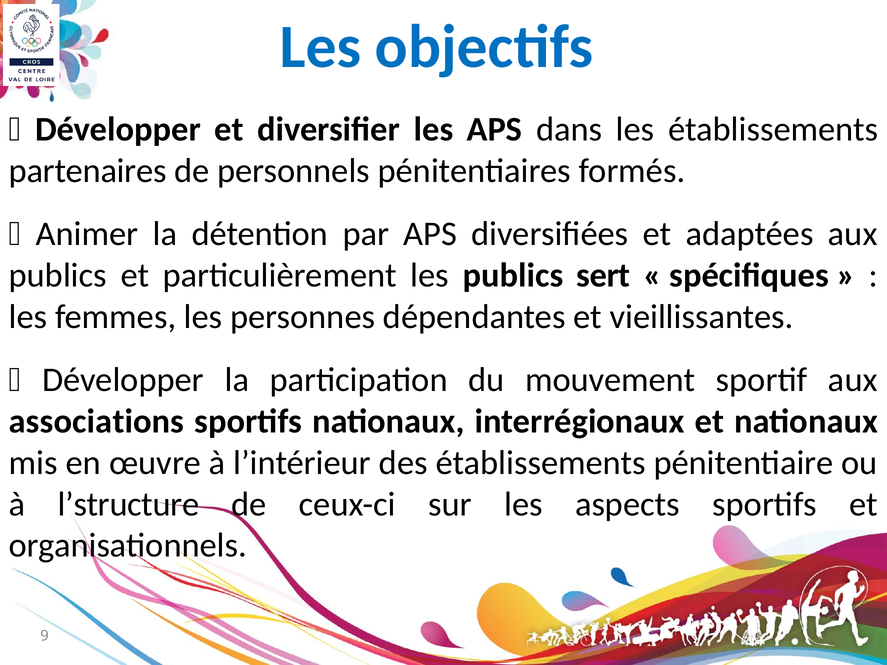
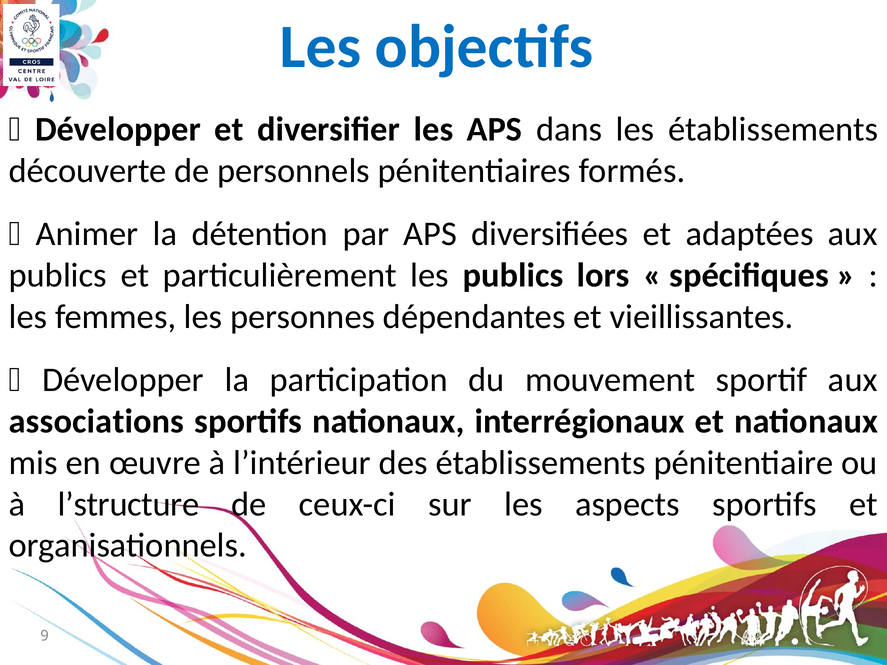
partenaires: partenaires -> découverte
sert: sert -> lors
